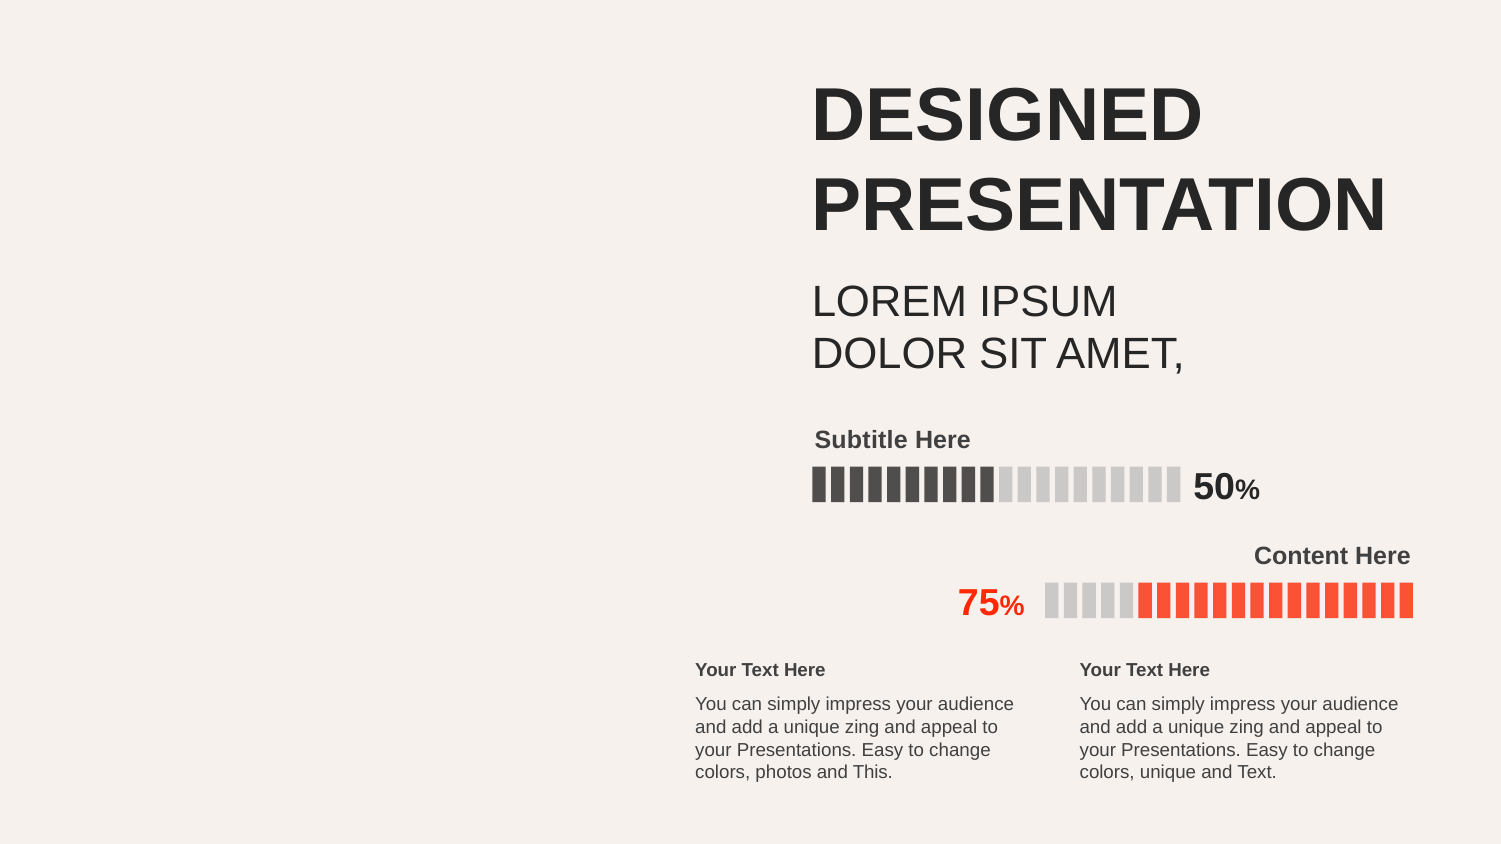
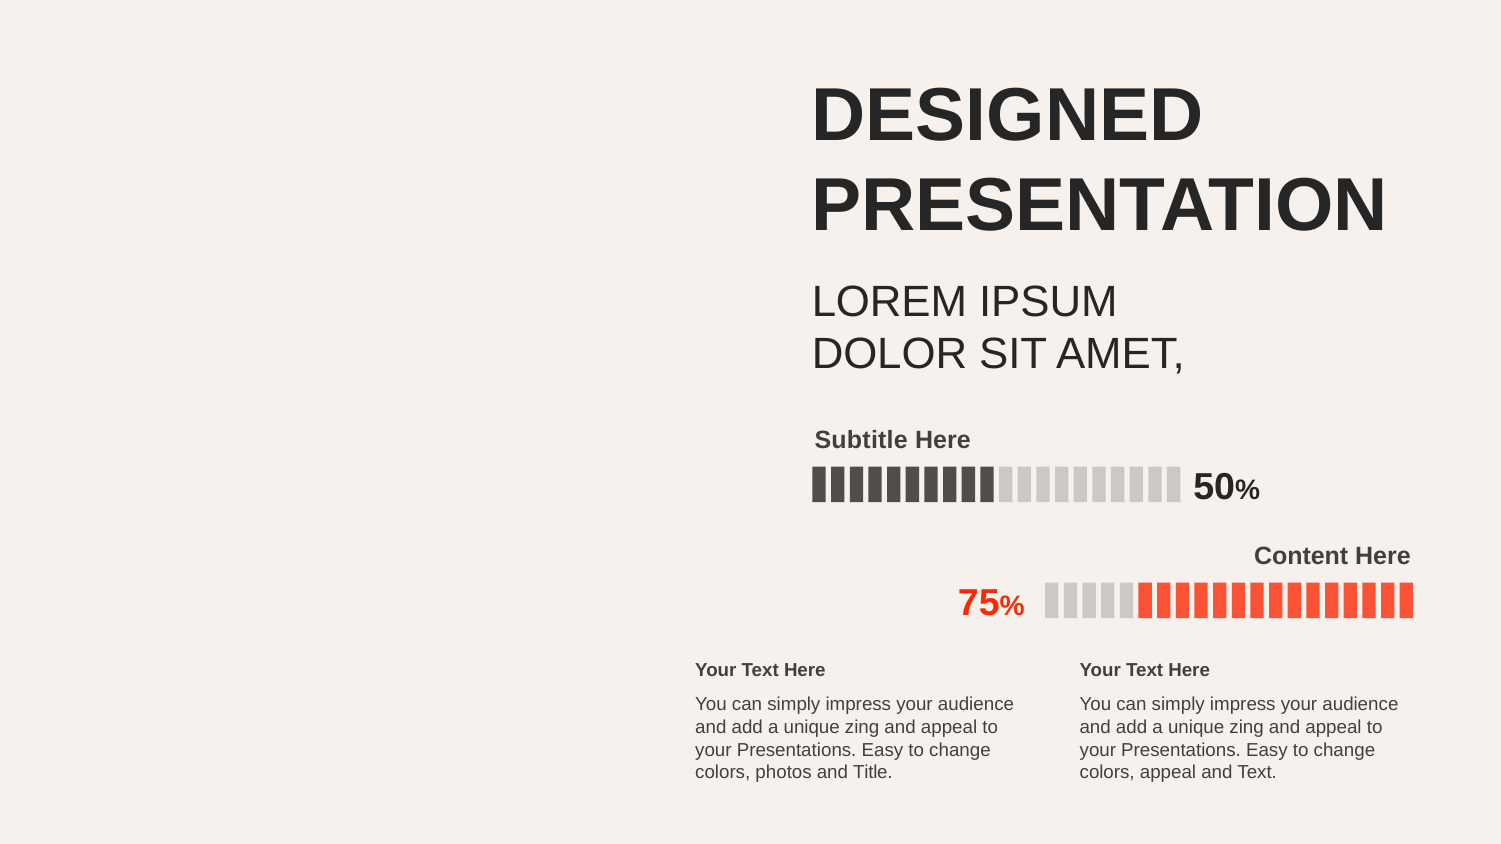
This: This -> Title
colors unique: unique -> appeal
